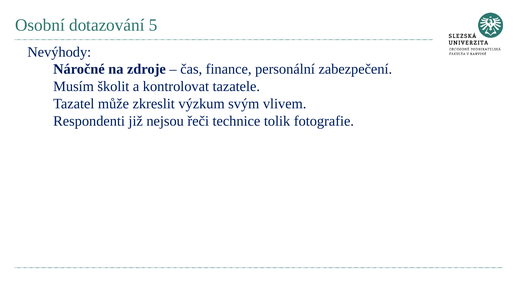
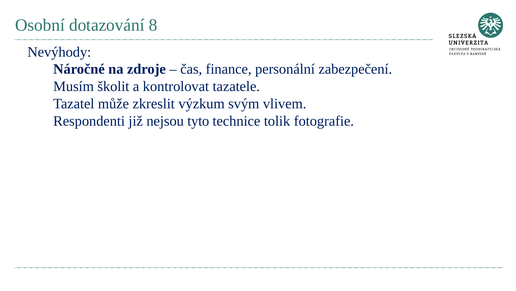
5: 5 -> 8
řeči: řeči -> tyto
